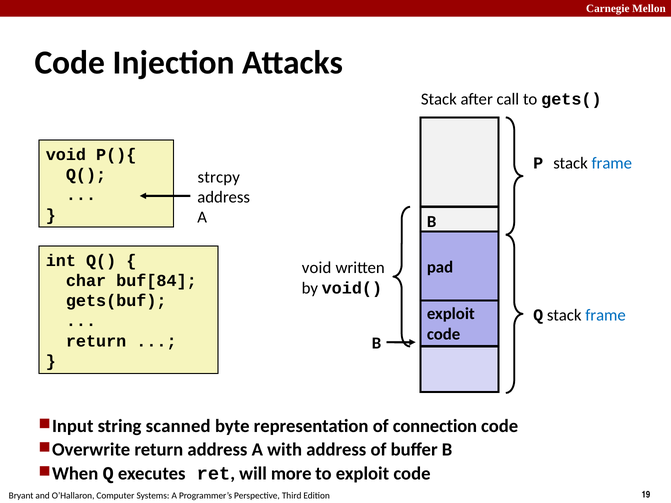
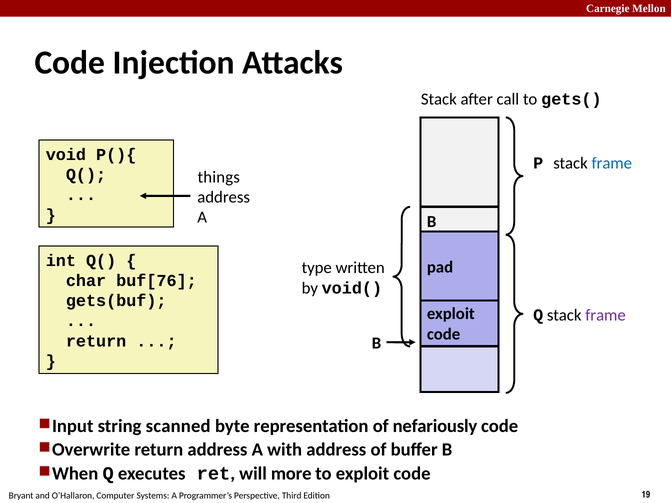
strcpy: strcpy -> things
void at (317, 268): void -> type
buf[84: buf[84 -> buf[76
frame at (606, 315) colour: blue -> purple
connection: connection -> nefariously
